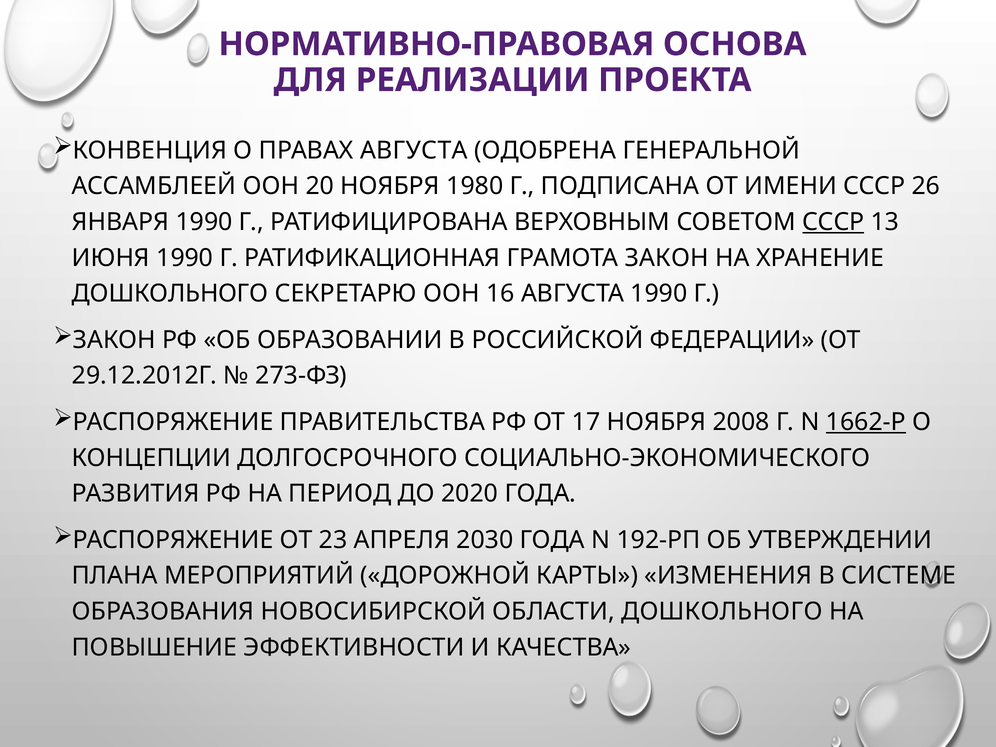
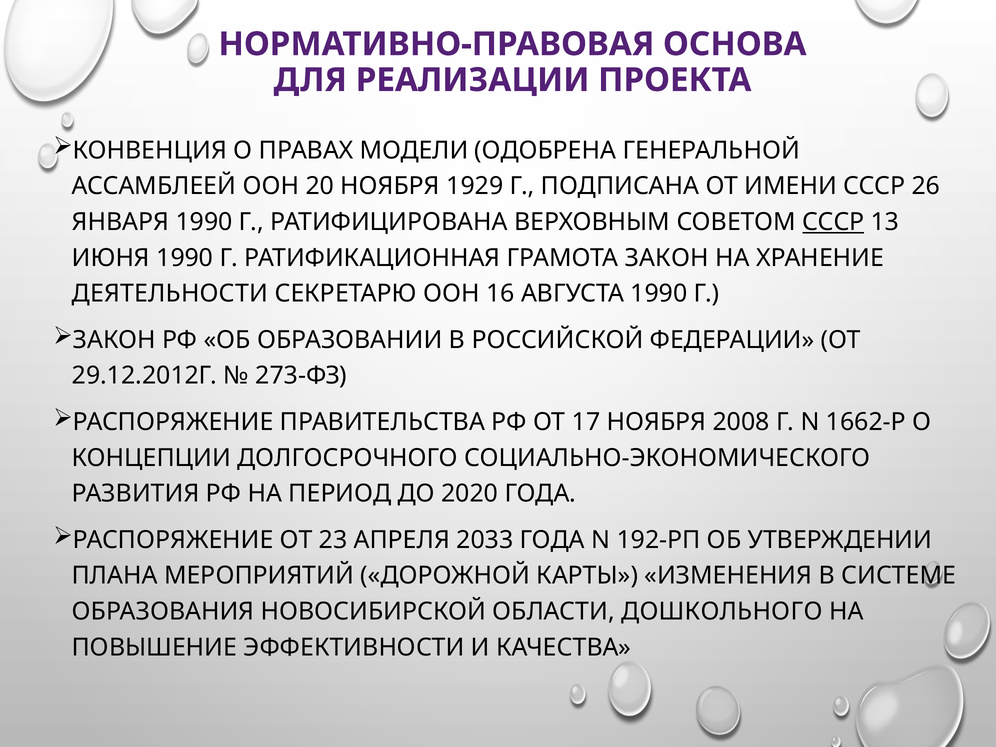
ПРАВАХ АВГУСТА: АВГУСТА -> МОДЕЛИ
1980: 1980 -> 1929
ДОШКОЛЬНОГО at (170, 294): ДОШКОЛЬНОГО -> ДЕЯТЕЛЬНОСТИ
1662-Р underline: present -> none
2030: 2030 -> 2033
